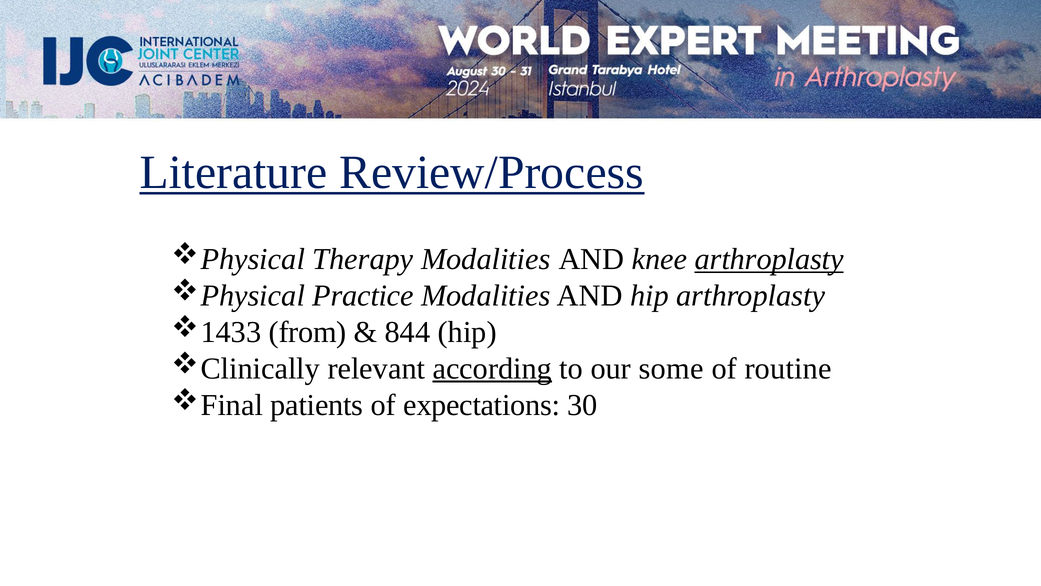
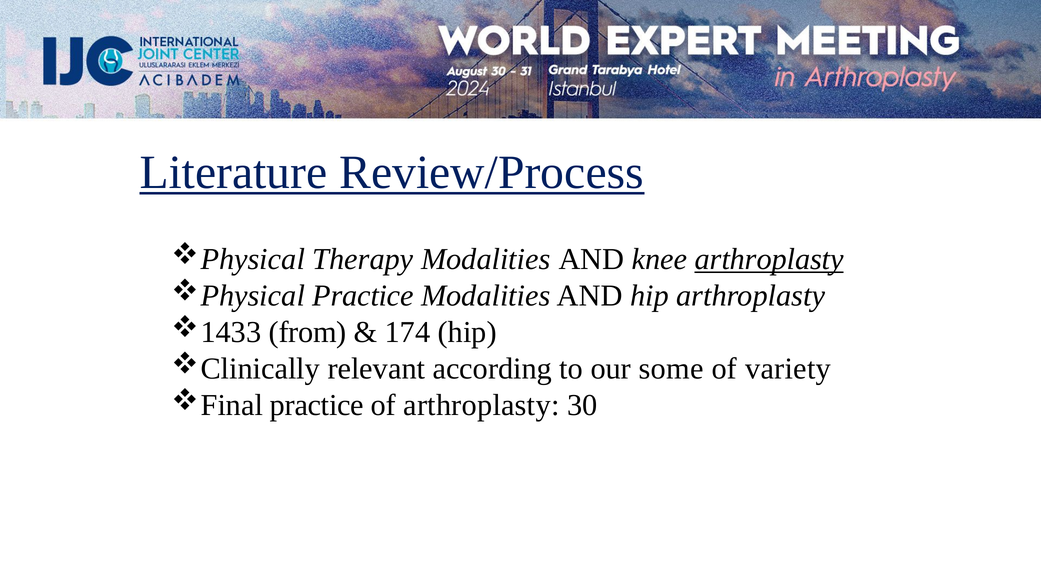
844: 844 -> 174
according underline: present -> none
routine: routine -> variety
patients at (317, 405): patients -> practice
of expectations: expectations -> arthroplasty
